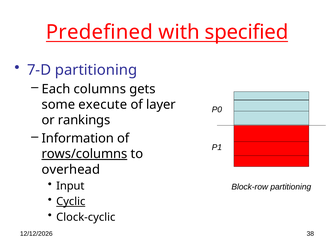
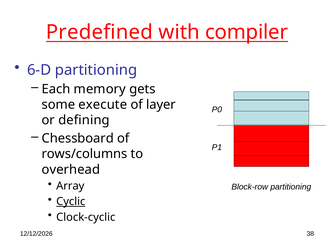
specified: specified -> compiler
7-D: 7-D -> 6-D
columns: columns -> memory
rankings: rankings -> defining
Information: Information -> Chessboard
rows/columns underline: present -> none
Input: Input -> Array
